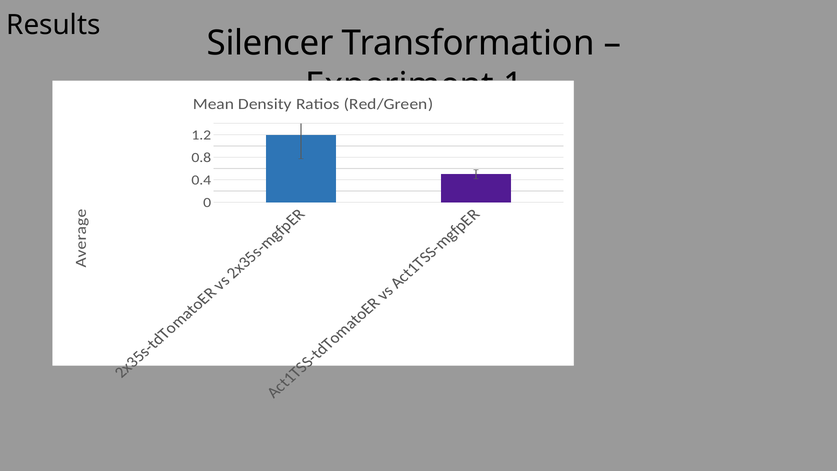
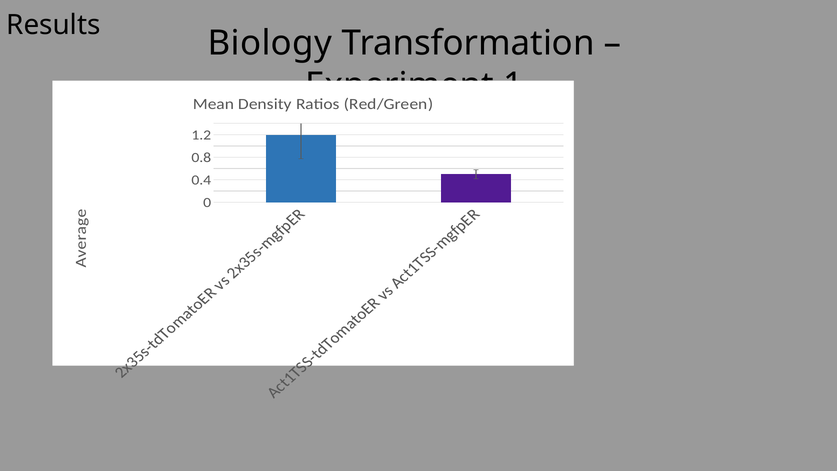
Silencer: Silencer -> Biology
